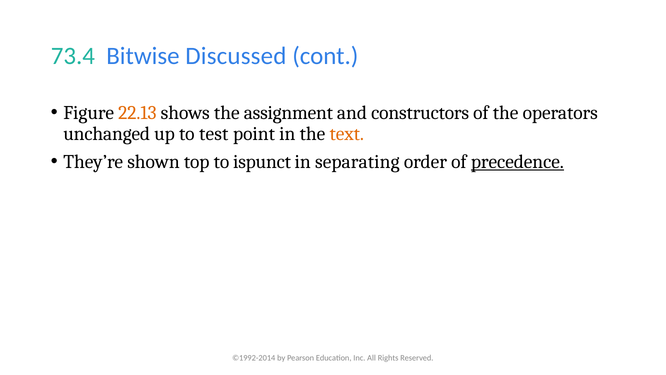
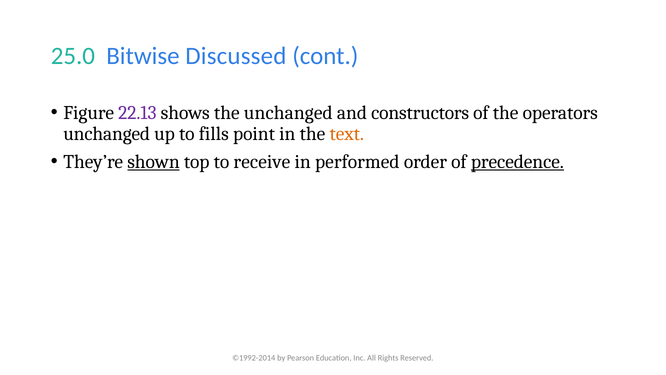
73.4: 73.4 -> 25.0
22.13 colour: orange -> purple
the assignment: assignment -> unchanged
test: test -> fills
shown underline: none -> present
ispunct: ispunct -> receive
separating: separating -> performed
